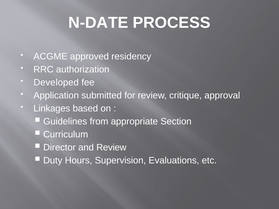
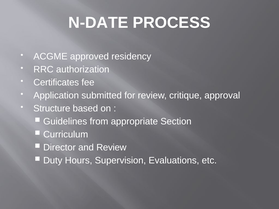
Developed: Developed -> Certificates
Linkages: Linkages -> Structure
